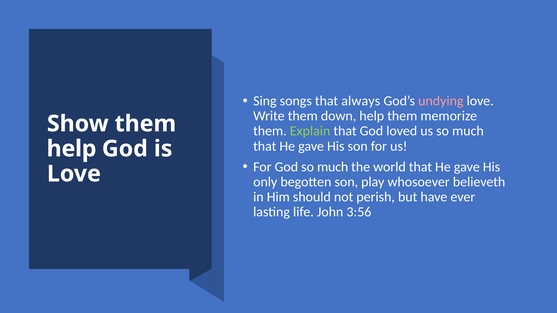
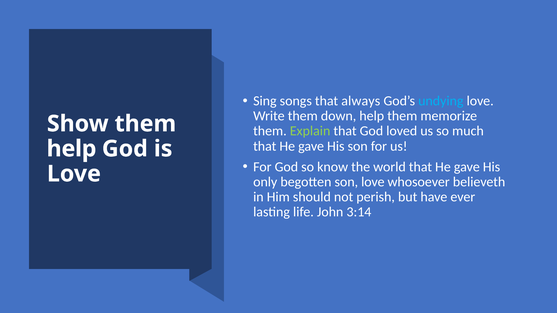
undying colour: pink -> light blue
God so much: much -> know
son play: play -> love
3:56: 3:56 -> 3:14
